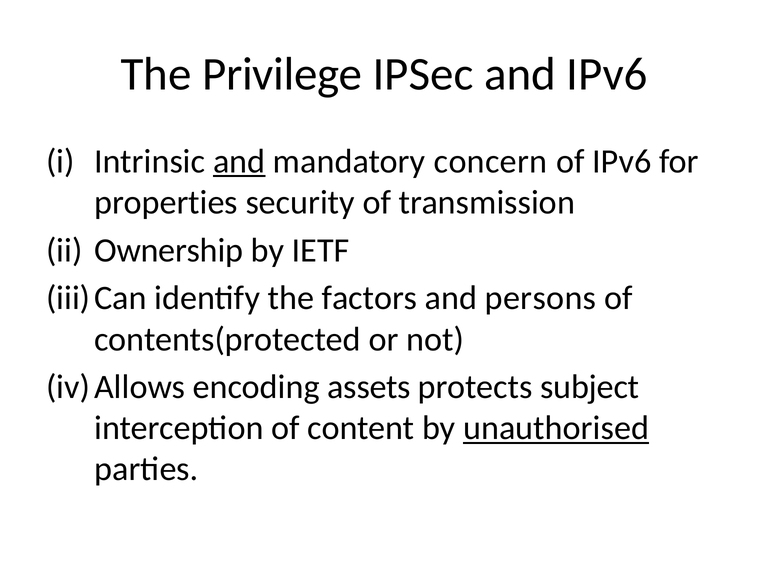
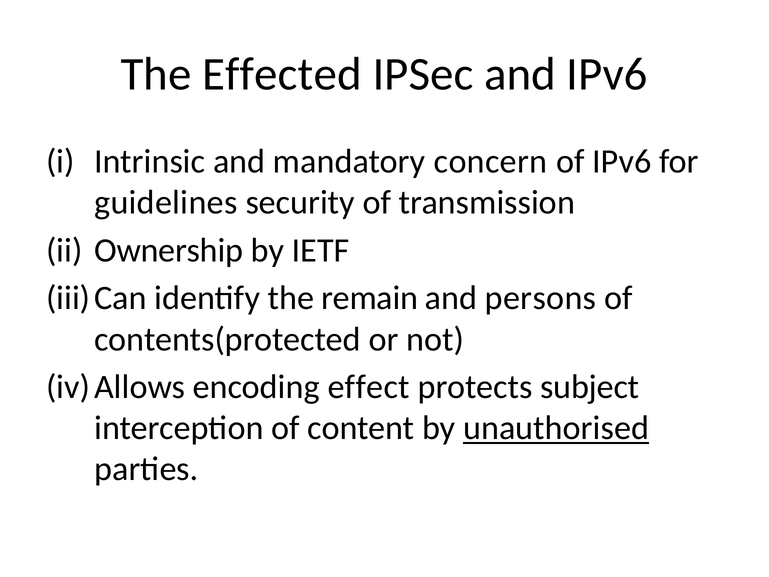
Privilege: Privilege -> Effected
and at (239, 161) underline: present -> none
properties: properties -> guidelines
factors: factors -> remain
assets: assets -> effect
